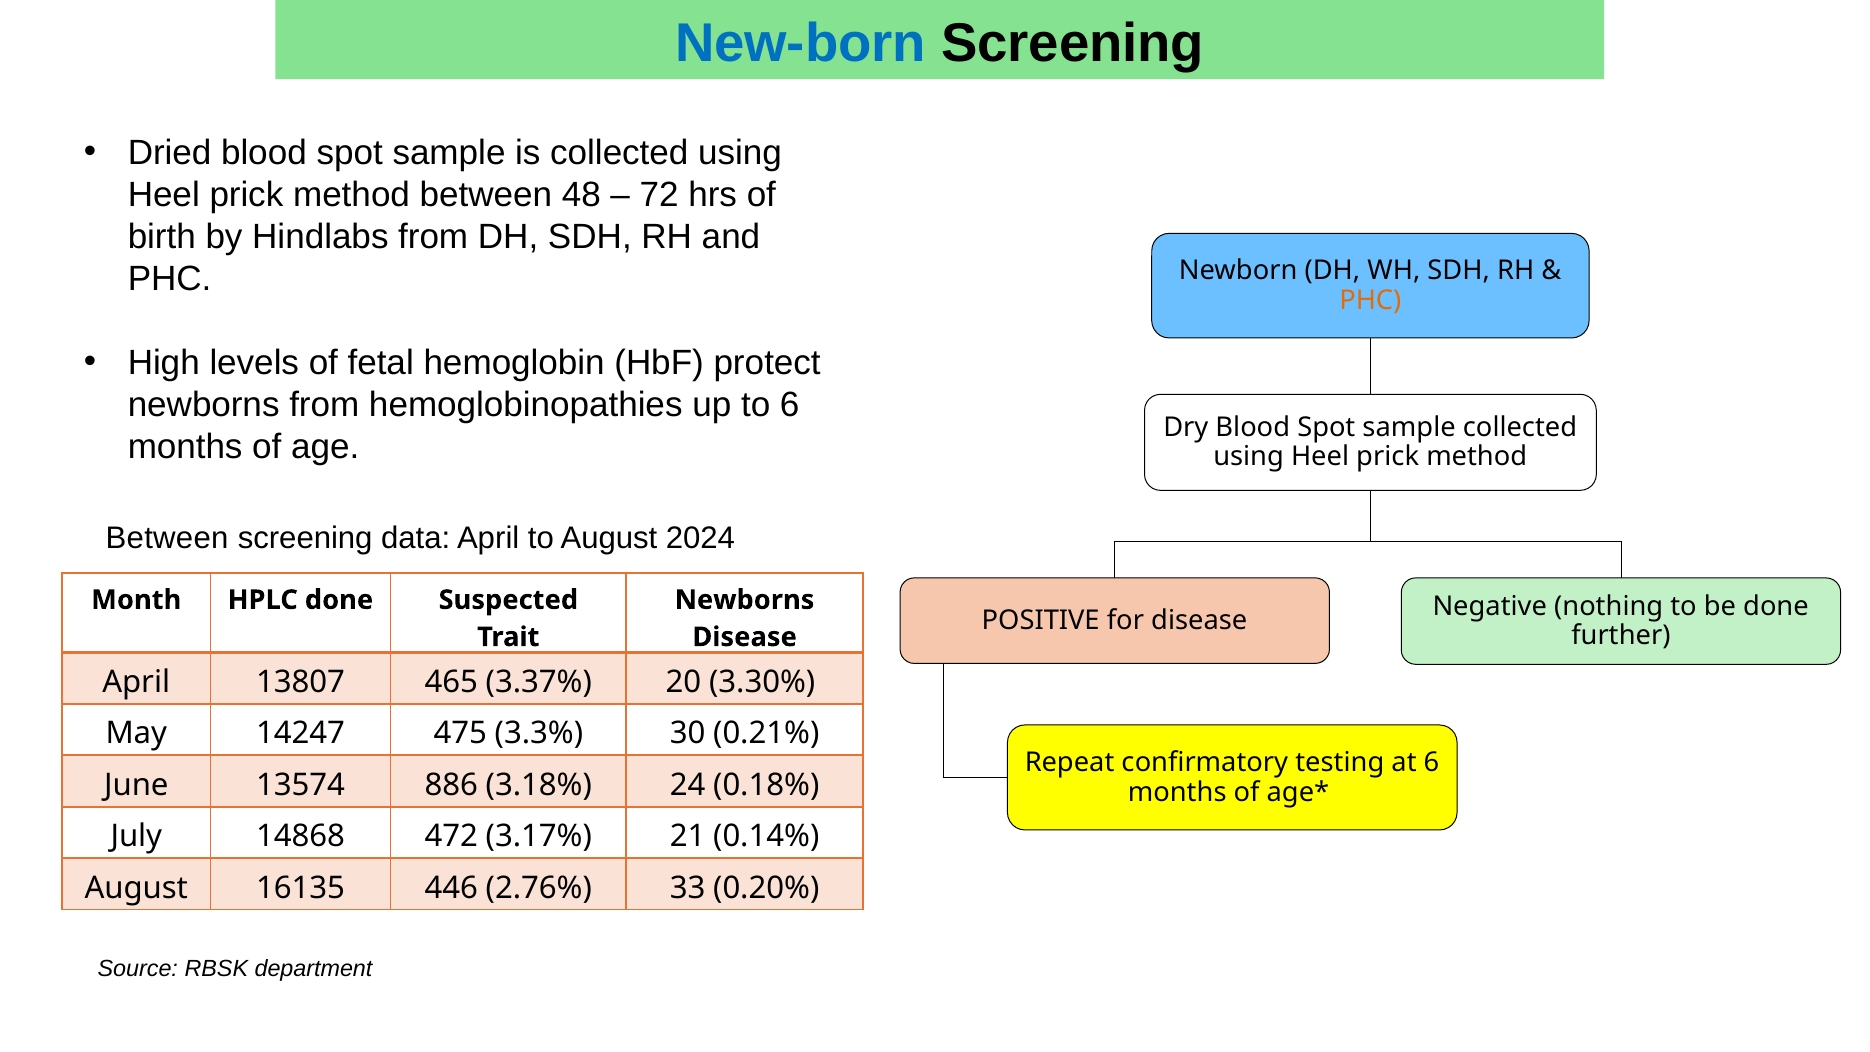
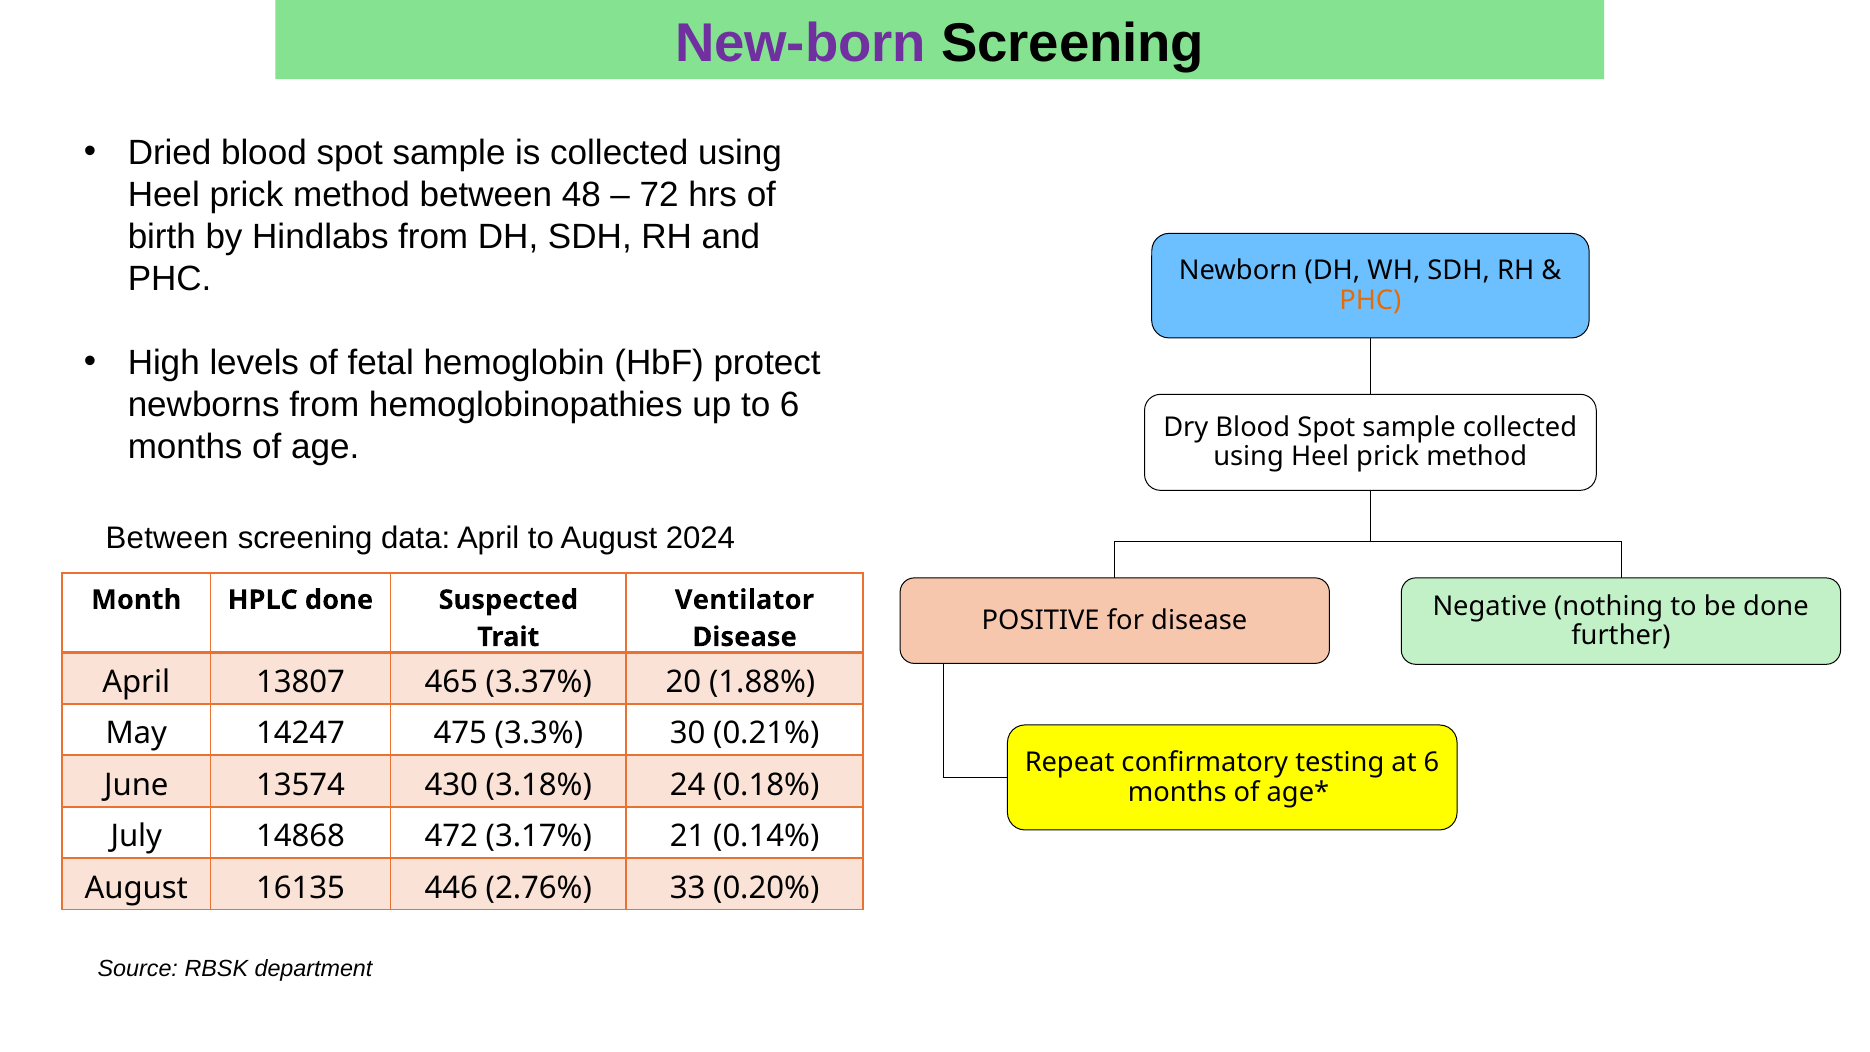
New-born colour: blue -> purple
Newborns at (745, 600): Newborns -> Ventilator
3.30%: 3.30% -> 1.88%
886: 886 -> 430
